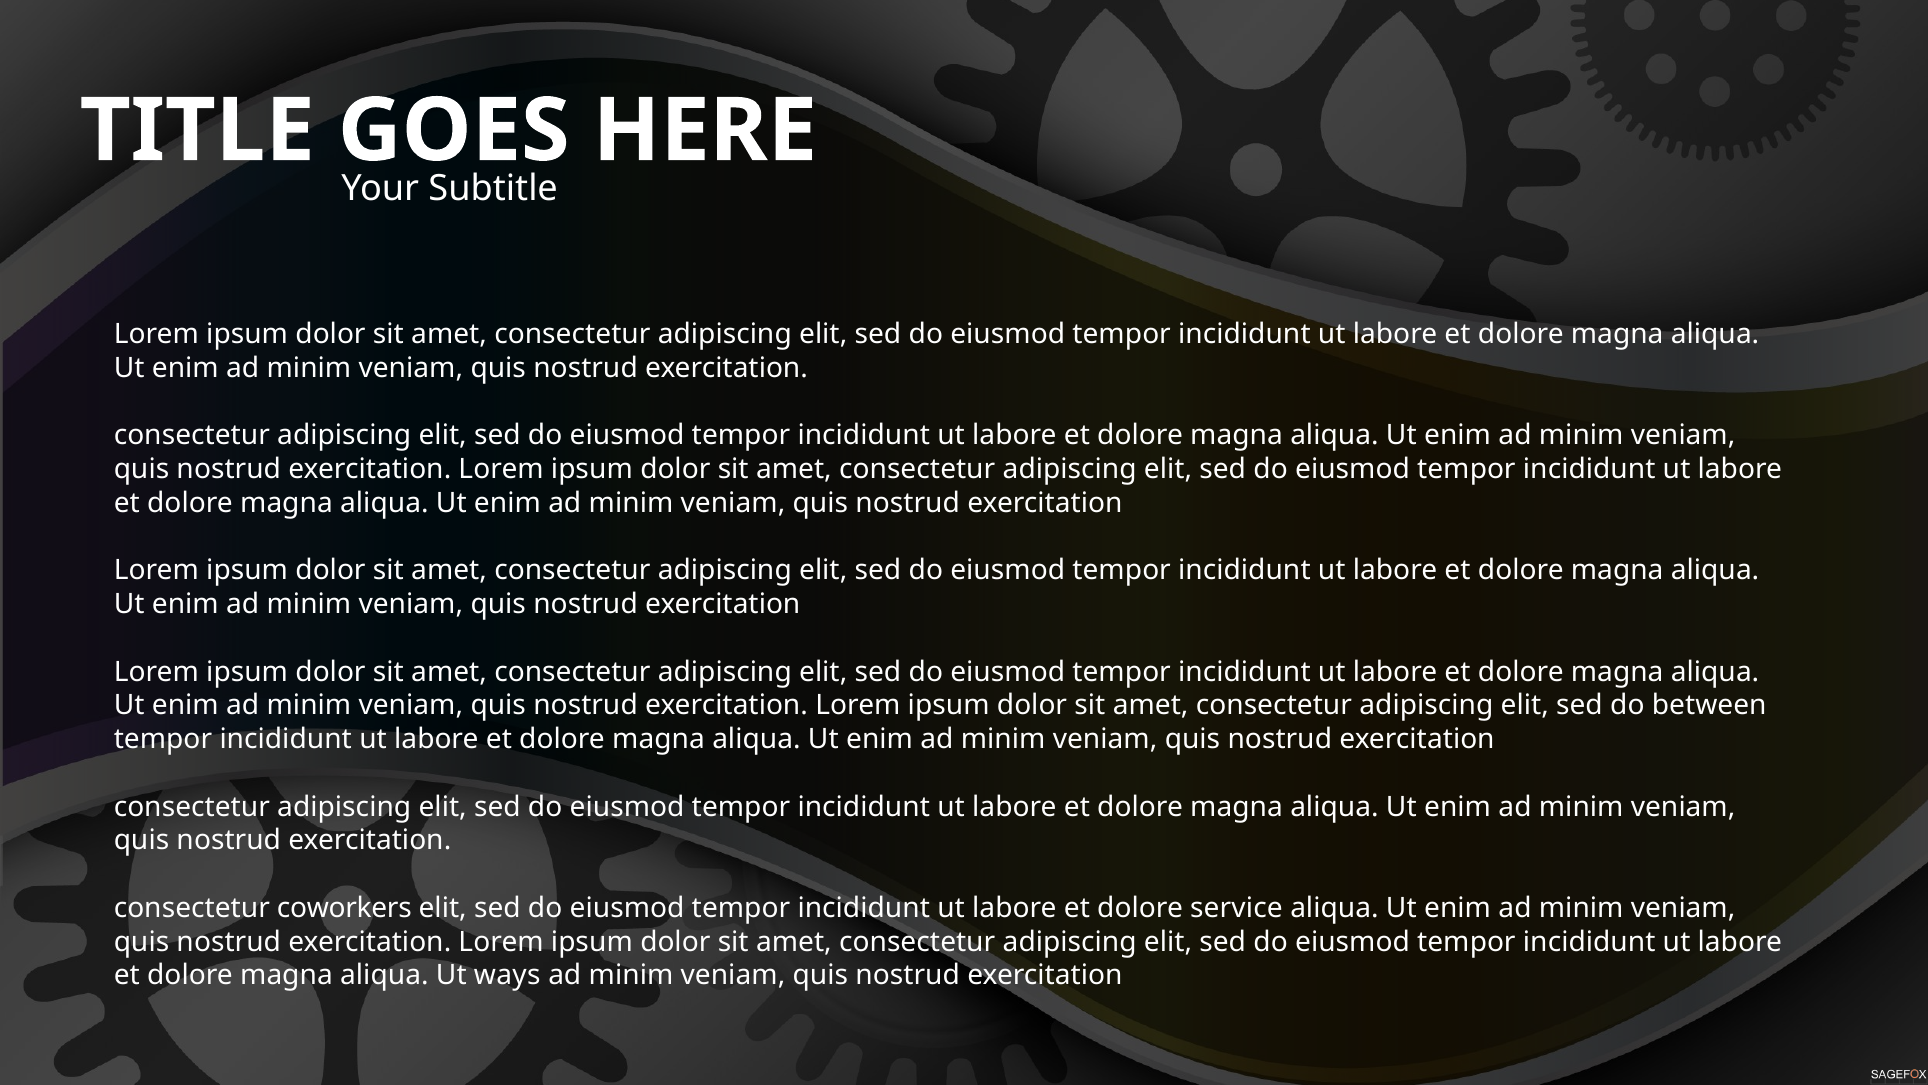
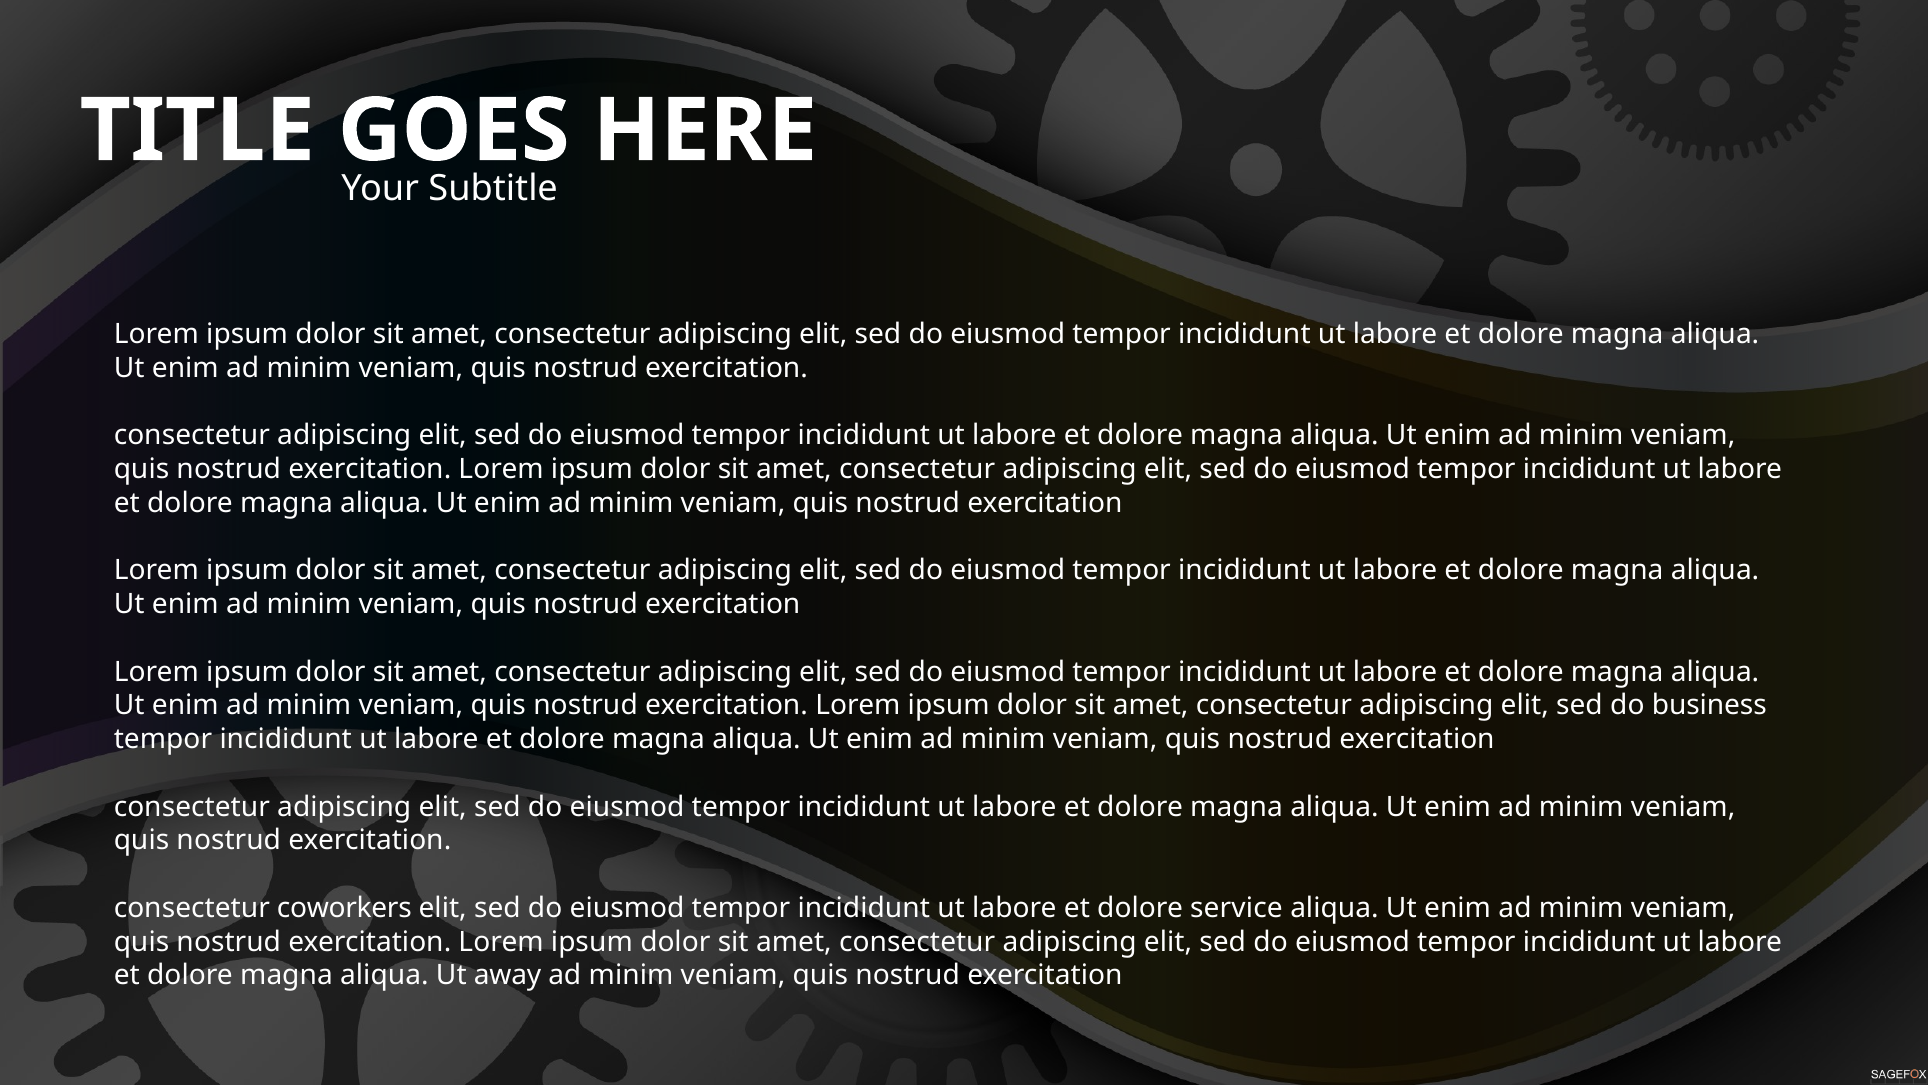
between: between -> business
ways: ways -> away
